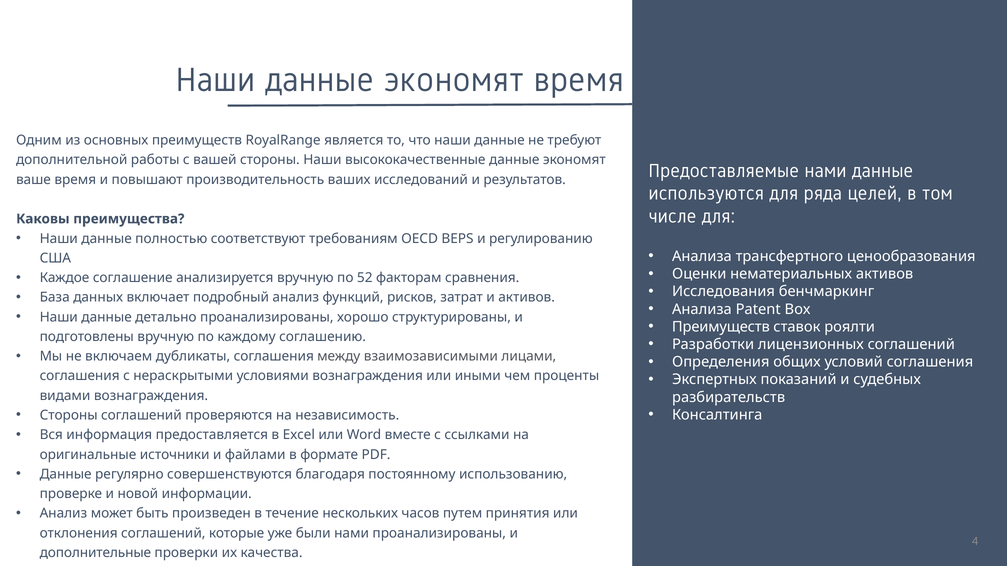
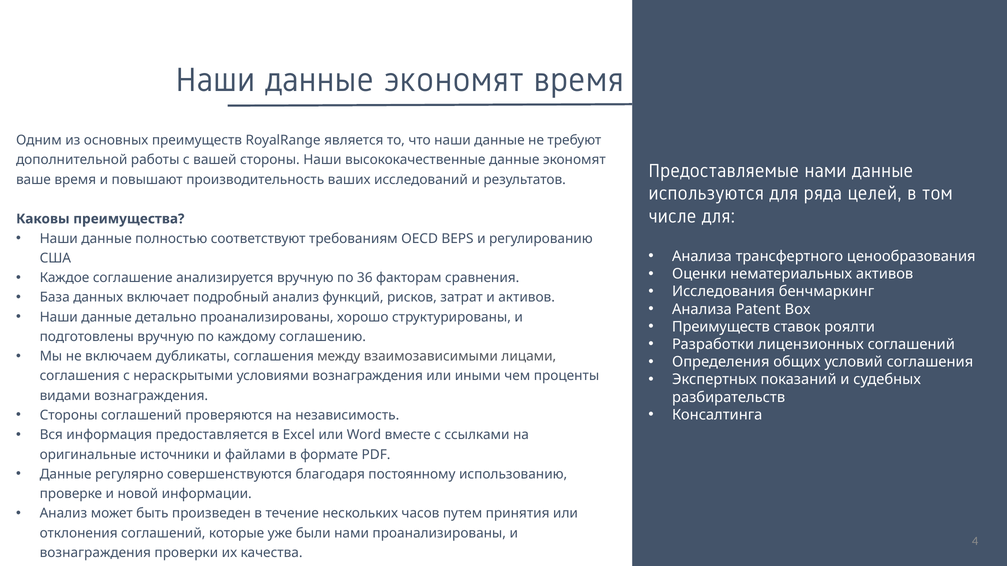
52: 52 -> 36
дополнительные at (95, 553): дополнительные -> вознаграждения
